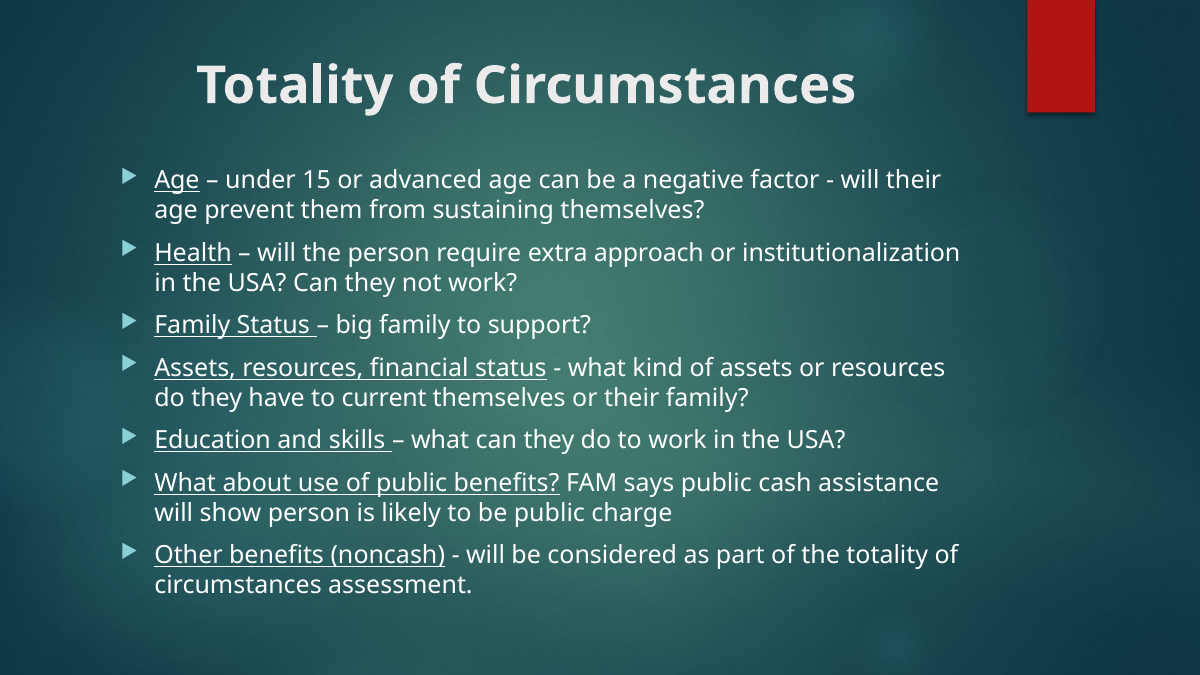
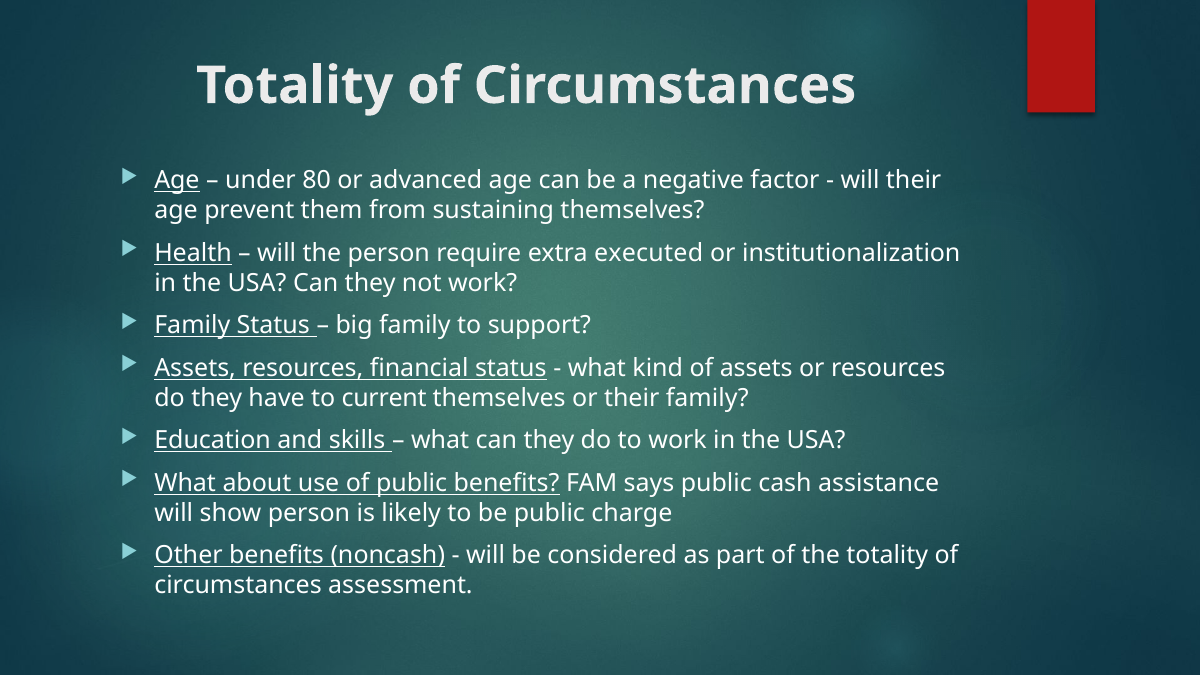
15: 15 -> 80
approach: approach -> executed
